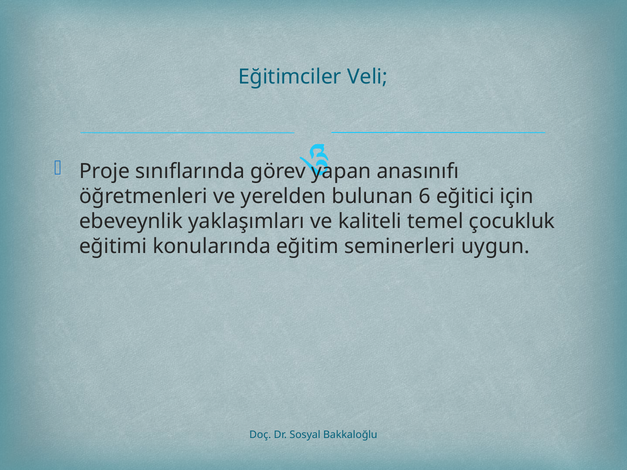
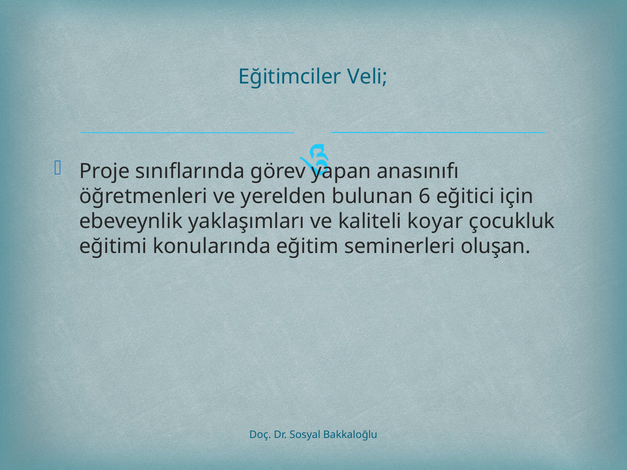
temel: temel -> koyar
uygun: uygun -> oluşan
